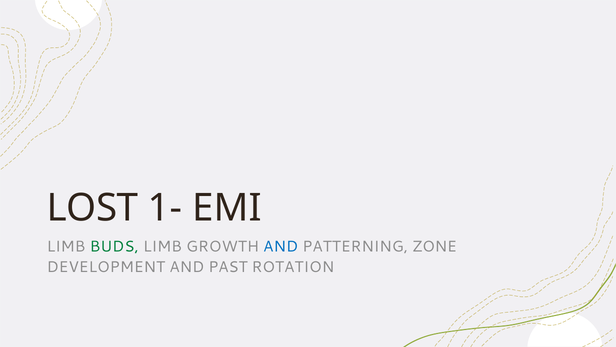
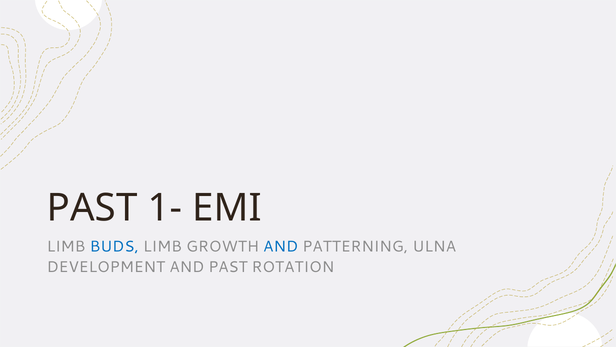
LOST at (92, 208): LOST -> PAST
BUDS colour: green -> blue
ZONE: ZONE -> ULNA
